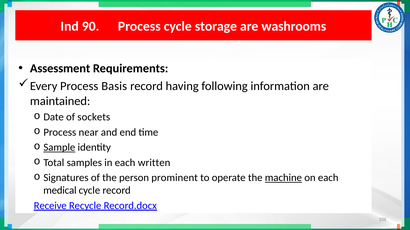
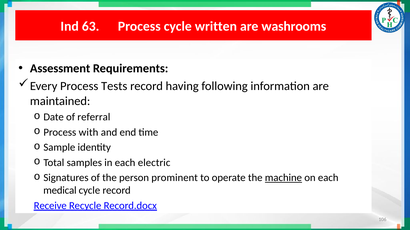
90: 90 -> 63
storage: storage -> written
Basis: Basis -> Tests
sockets: sockets -> referral
near: near -> with
Sample underline: present -> none
written: written -> electric
